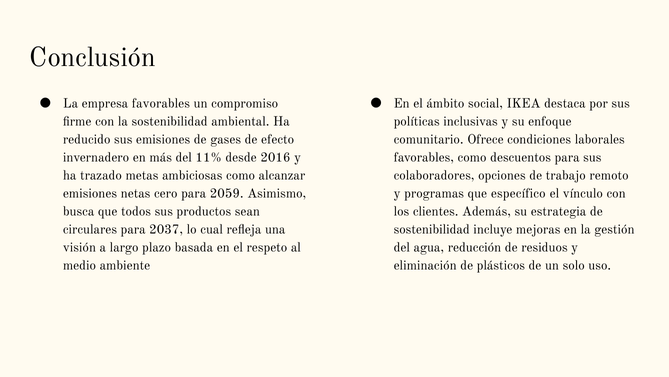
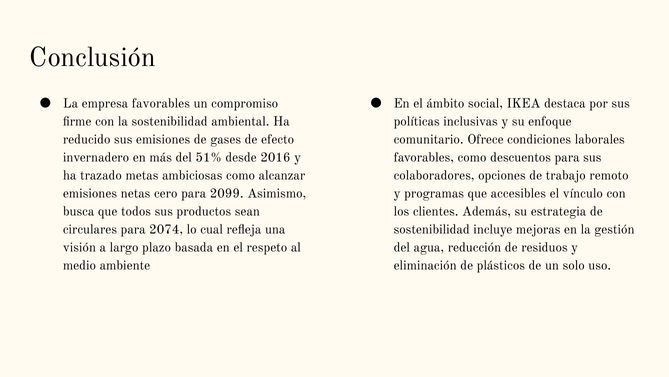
11%: 11% -> 51%
2059: 2059 -> 2099
específico: específico -> accesibles
2037: 2037 -> 2074
